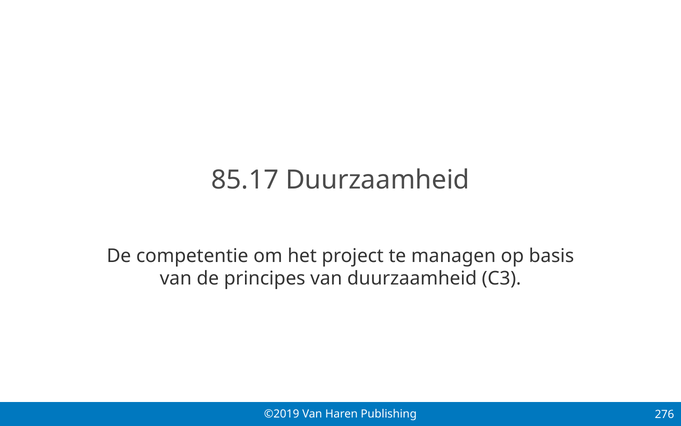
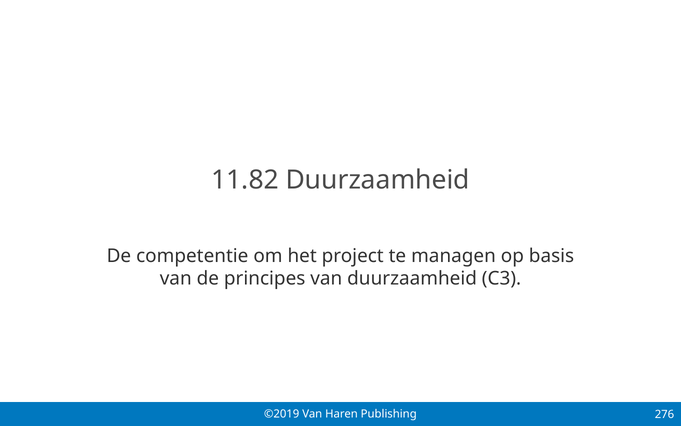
85.17: 85.17 -> 11.82
